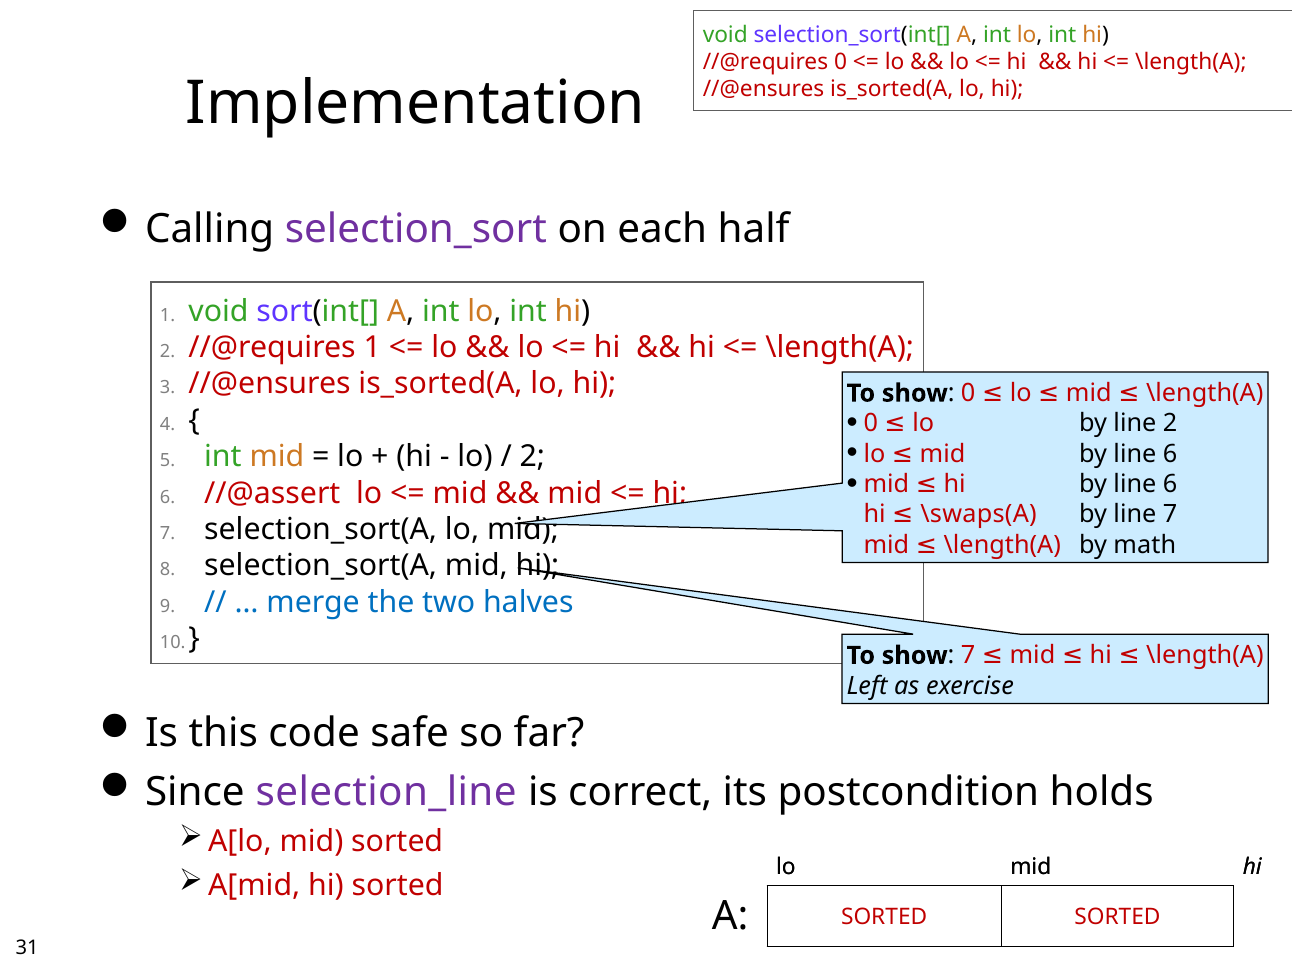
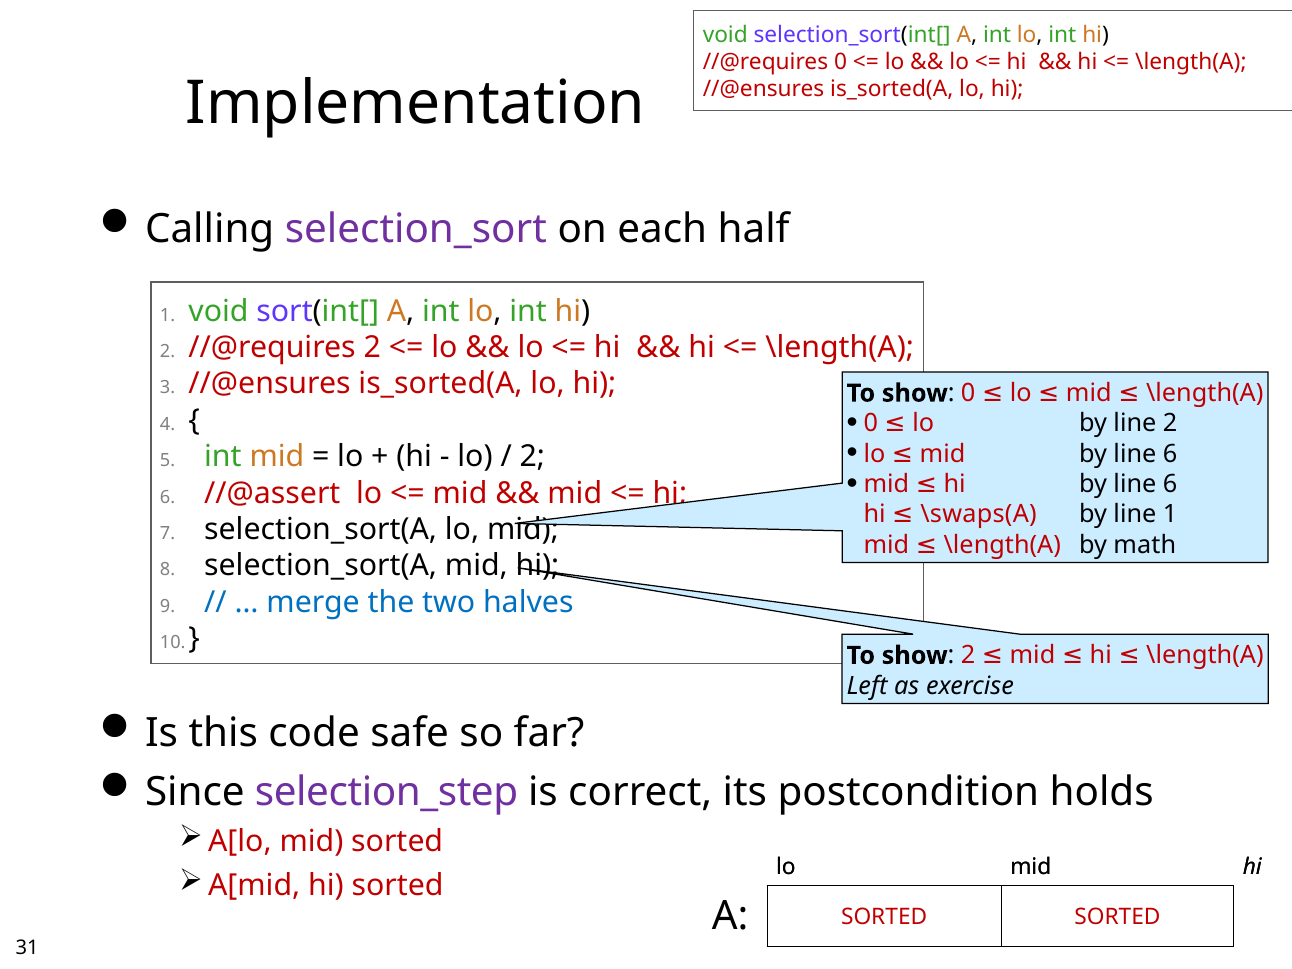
//@requires 1: 1 -> 2
line 7: 7 -> 1
7 at (968, 655): 7 -> 2
selection_line: selection_line -> selection_step
